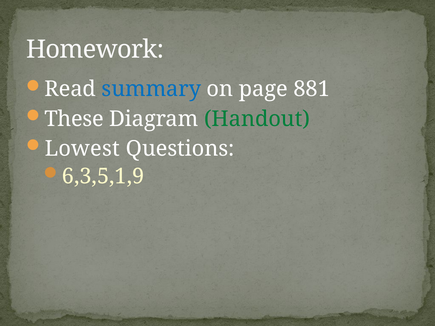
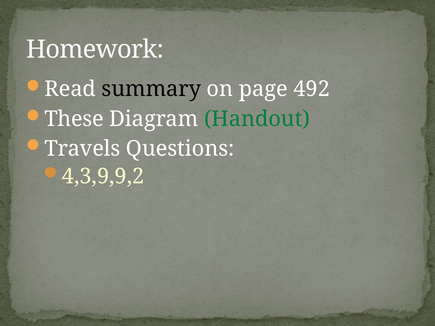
summary colour: blue -> black
881: 881 -> 492
Lowest: Lowest -> Travels
6,3,5,1,9: 6,3,5,1,9 -> 4,3,9,9,2
